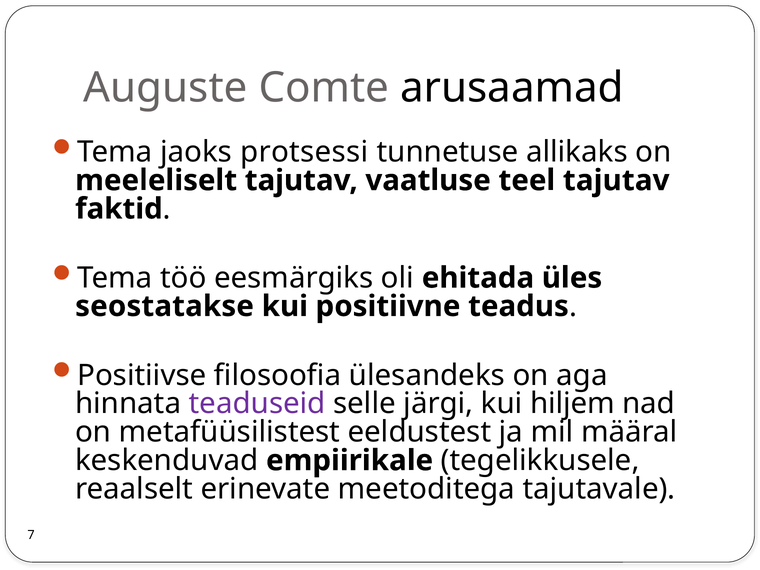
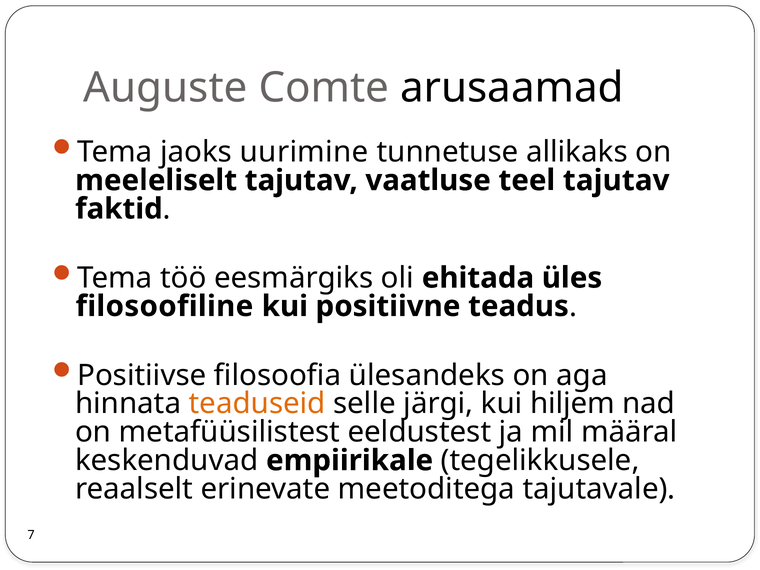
protsessi: protsessi -> uurimine
seostatakse: seostatakse -> filosoofiline
teaduseid colour: purple -> orange
